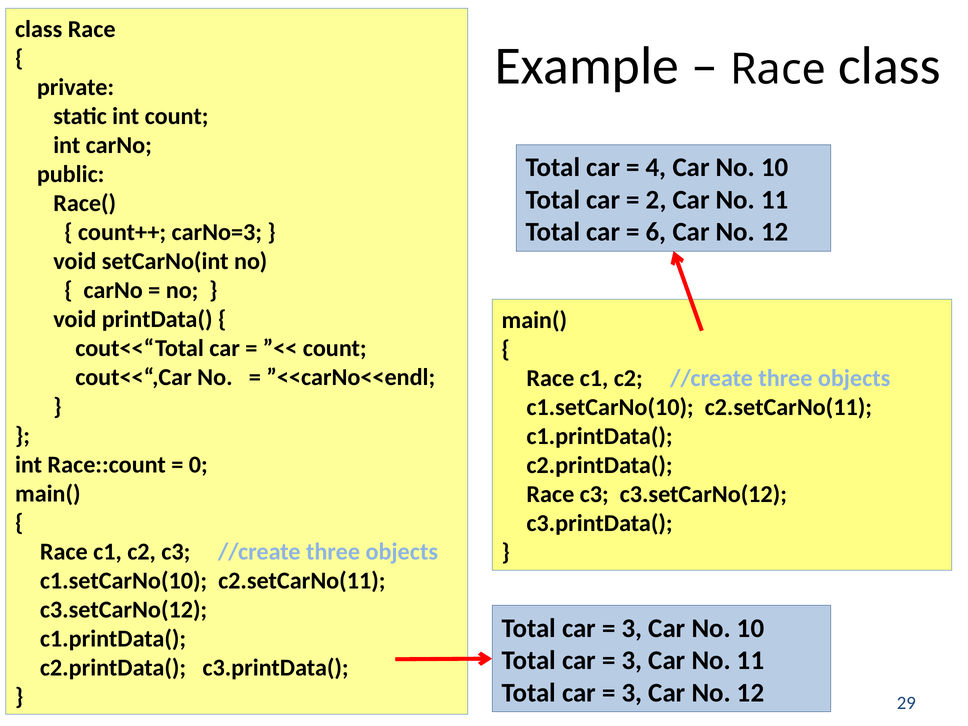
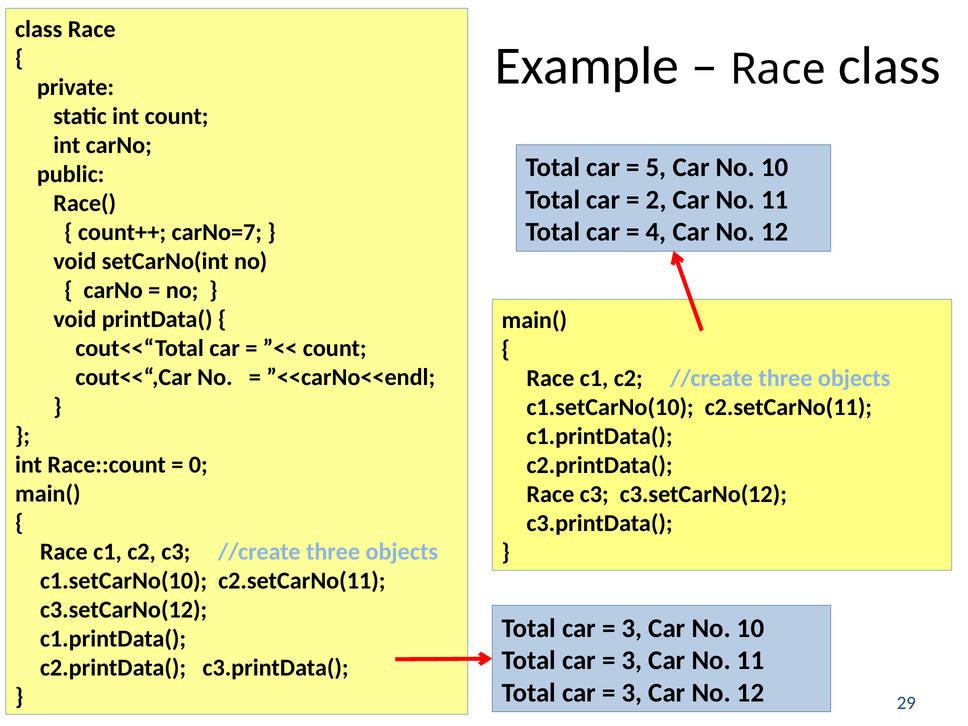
4: 4 -> 5
6: 6 -> 4
carNo=3: carNo=3 -> carNo=7
